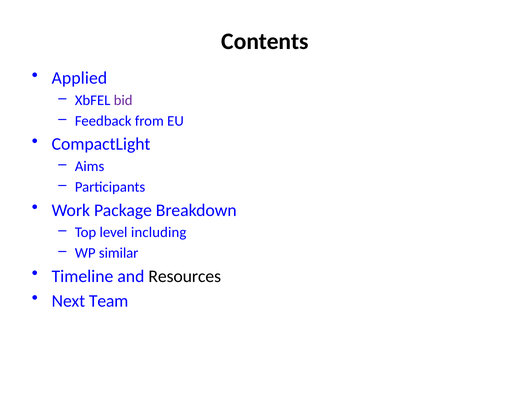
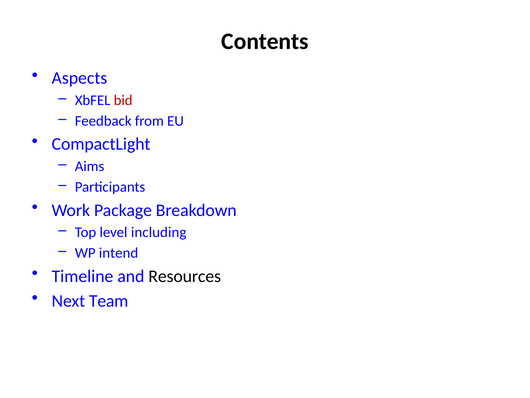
Applied: Applied -> Aspects
bid colour: purple -> red
similar: similar -> intend
